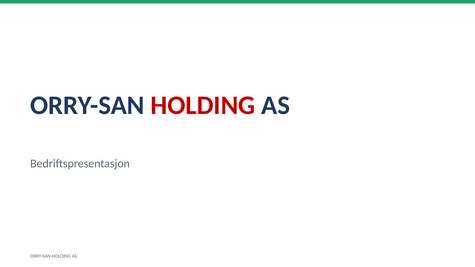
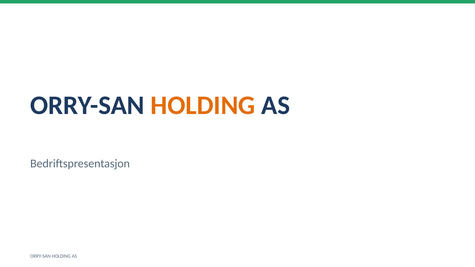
HOLDING at (203, 105) colour: red -> orange
